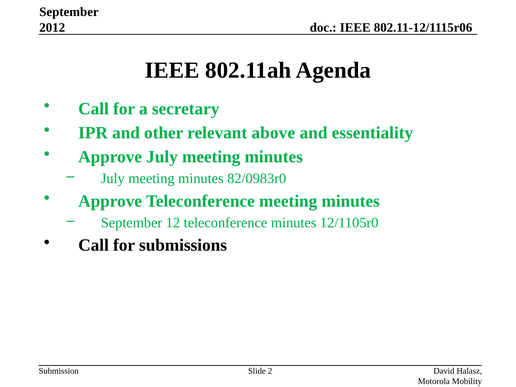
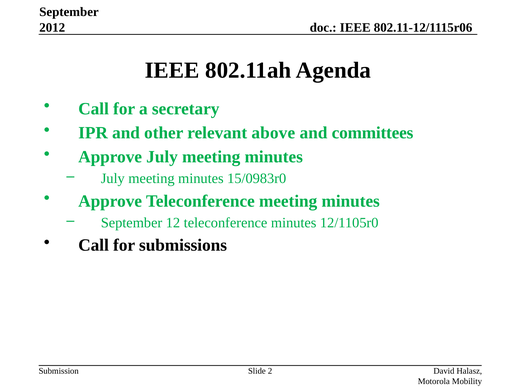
essentiality: essentiality -> committees
82/0983r0: 82/0983r0 -> 15/0983r0
